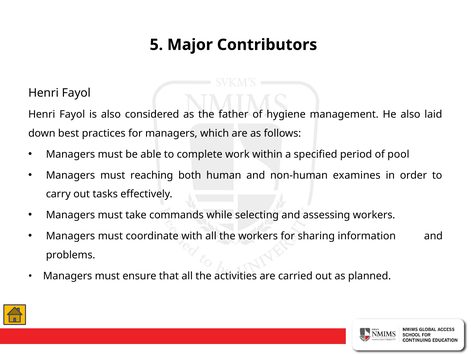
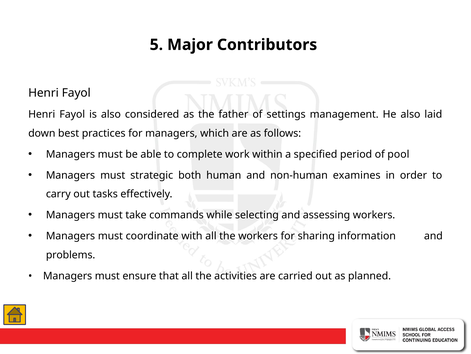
hygiene: hygiene -> settings
reaching: reaching -> strategic
